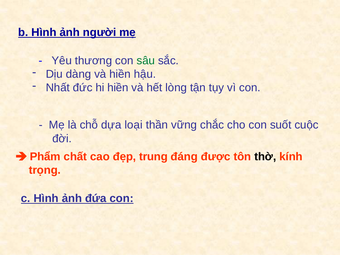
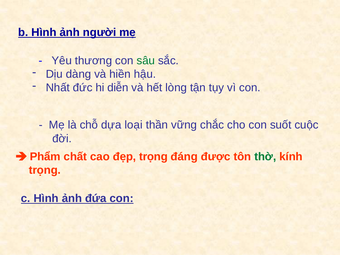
hi hiền: hiền -> diễn
đẹp trung: trung -> trọng
thờ colour: black -> green
